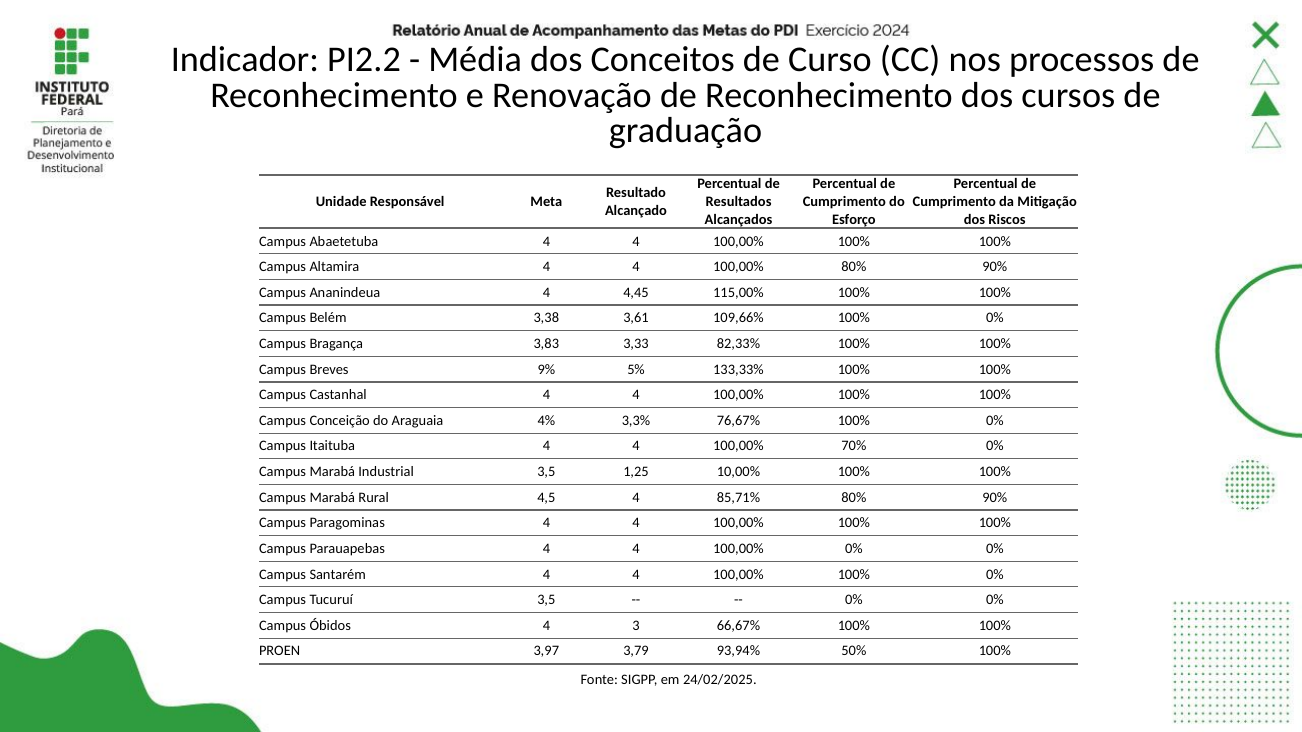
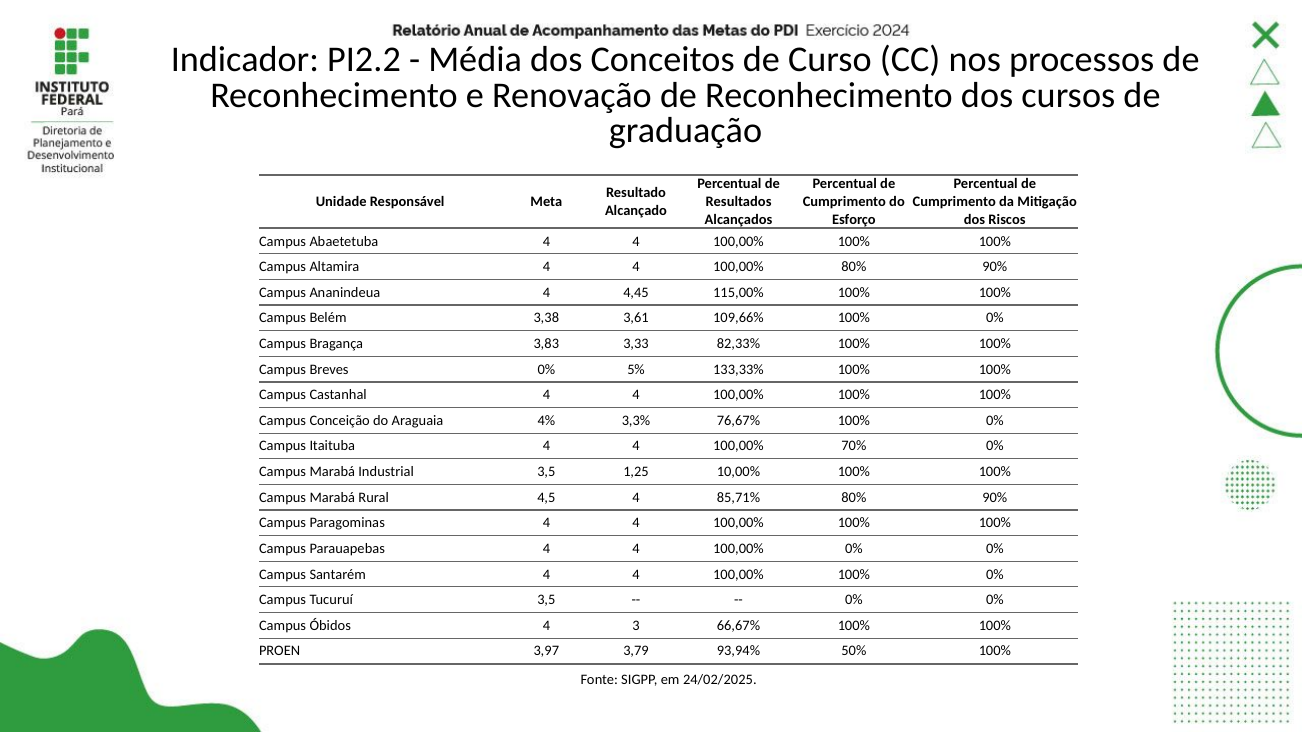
Breves 9%: 9% -> 0%
